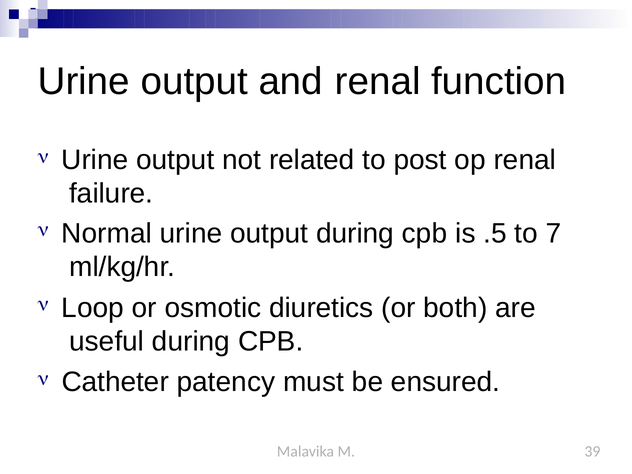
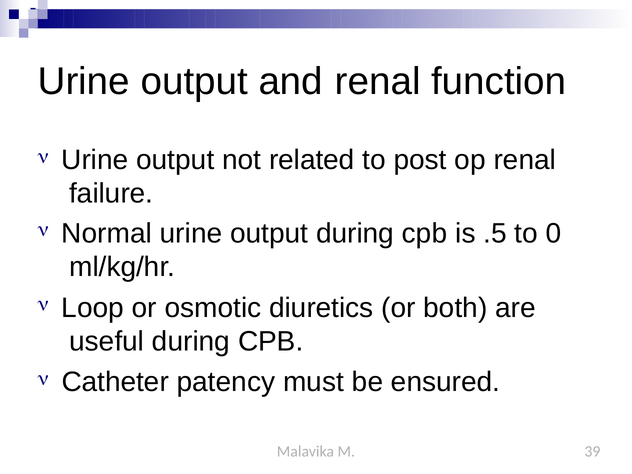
7: 7 -> 0
